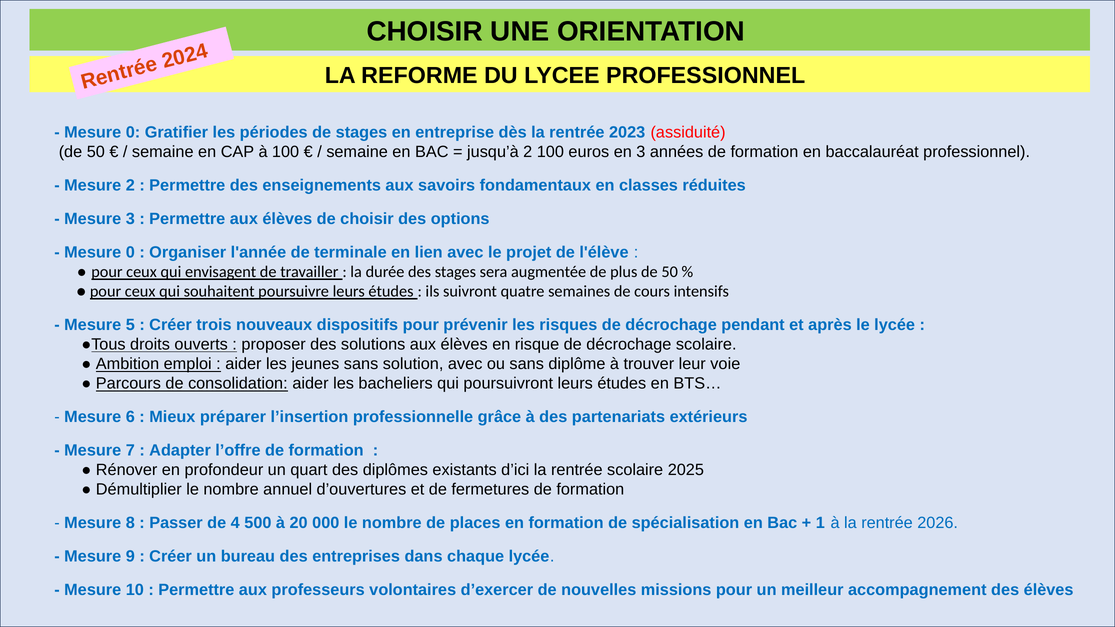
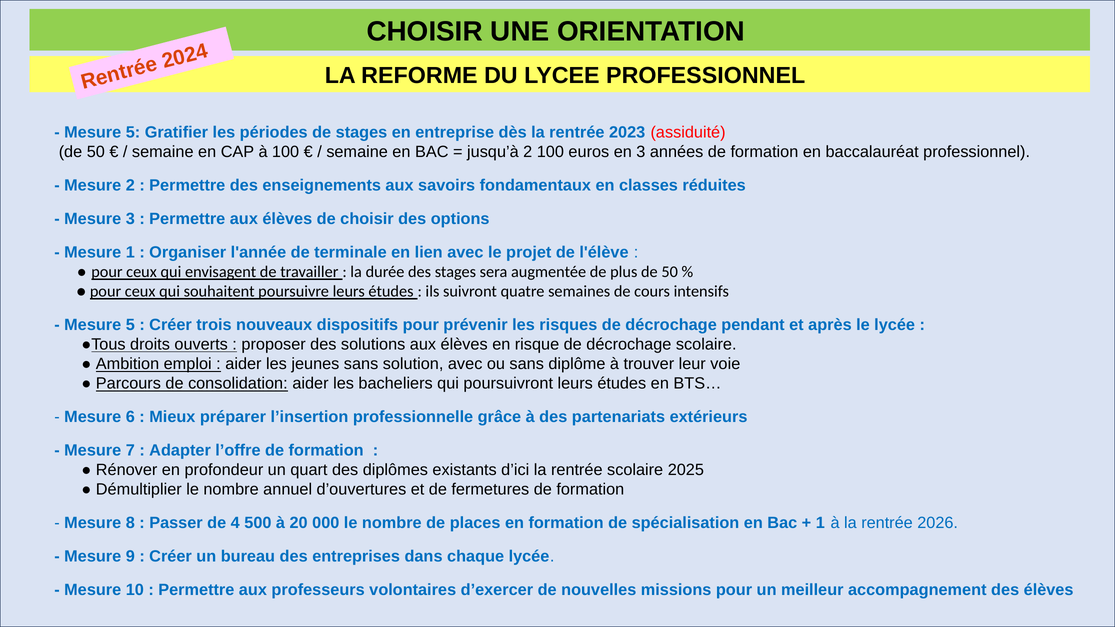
0 at (133, 133): 0 -> 5
0 at (130, 253): 0 -> 1
